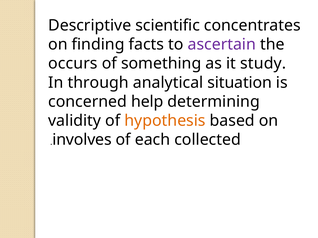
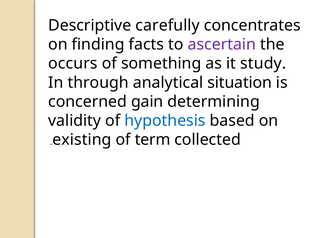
scientific: scientific -> carefully
help: help -> gain
hypothesis colour: orange -> blue
involves: involves -> existing
each: each -> term
